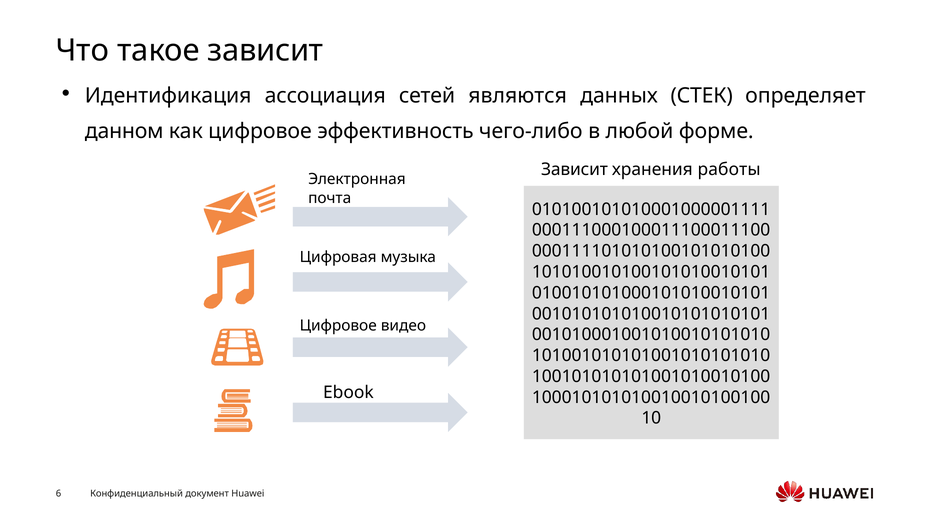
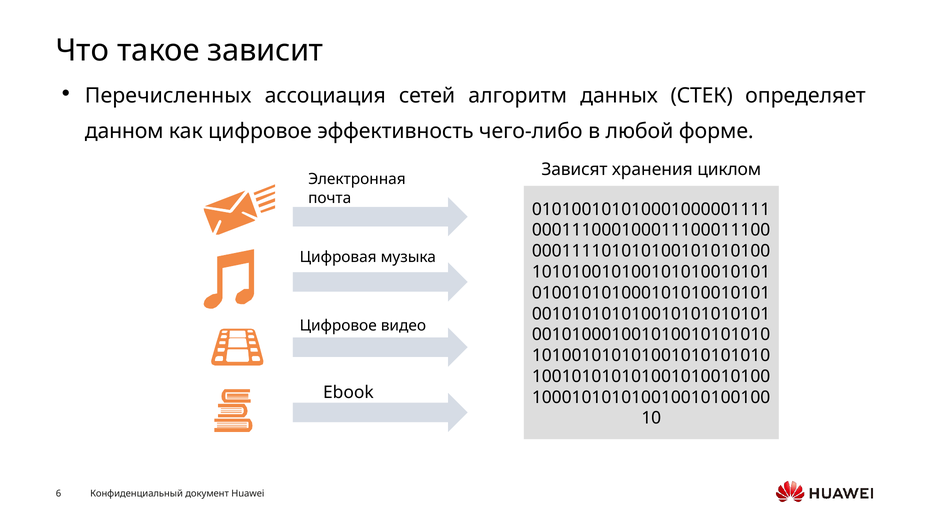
Идентификация: Идентификация -> Перечисленных
являются: являются -> алгоритм
Зависит at (574, 169): Зависит -> Зависят
работы: работы -> циклом
